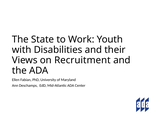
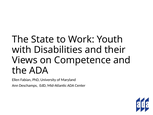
Recruitment: Recruitment -> Competence
